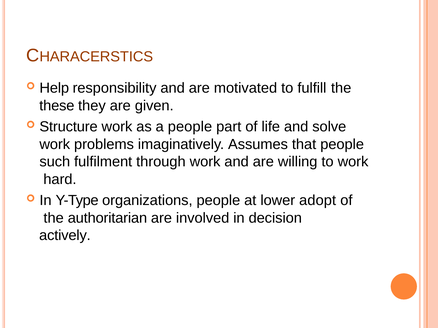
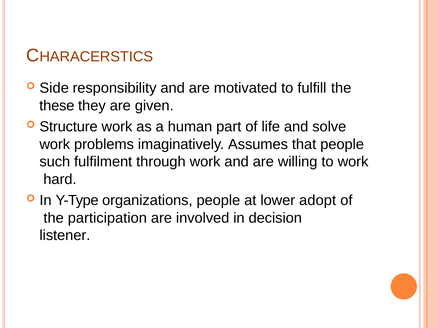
Help: Help -> Side
a people: people -> human
authoritarian: authoritarian -> participation
actively: actively -> listener
